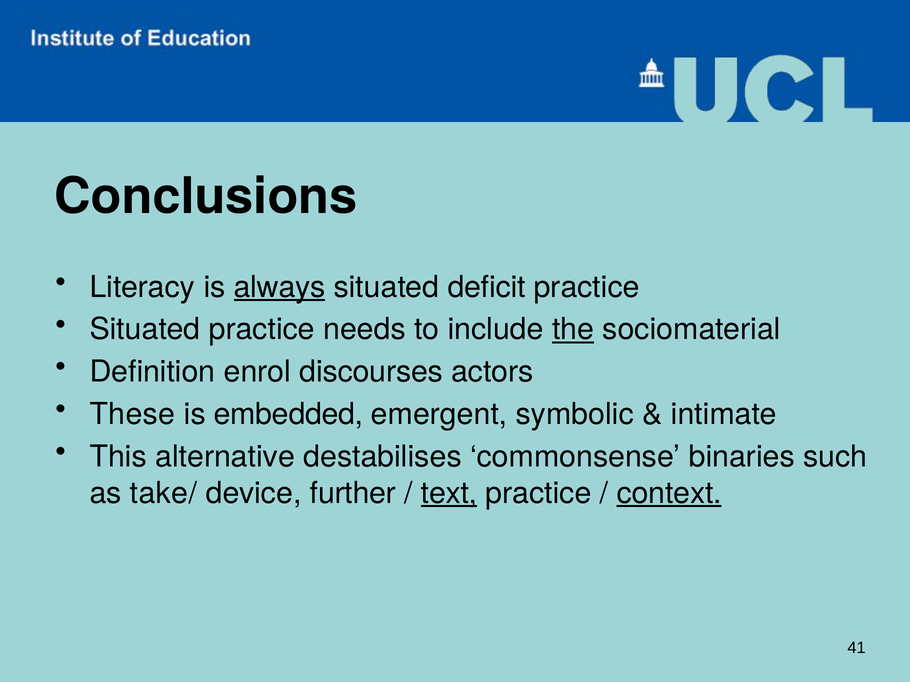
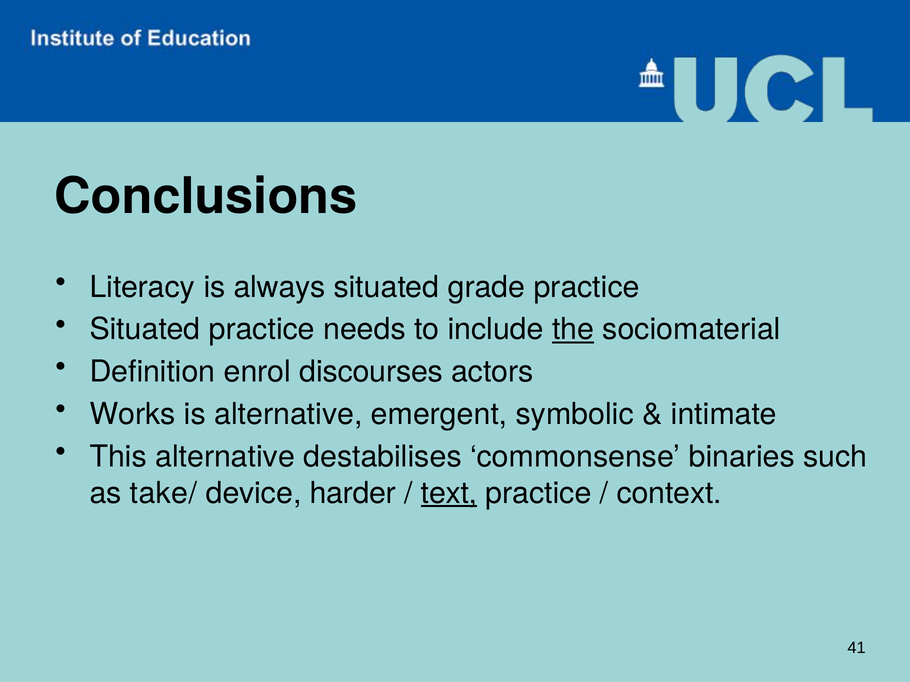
always underline: present -> none
deficit: deficit -> grade
These: These -> Works
is embedded: embedded -> alternative
further: further -> harder
context underline: present -> none
